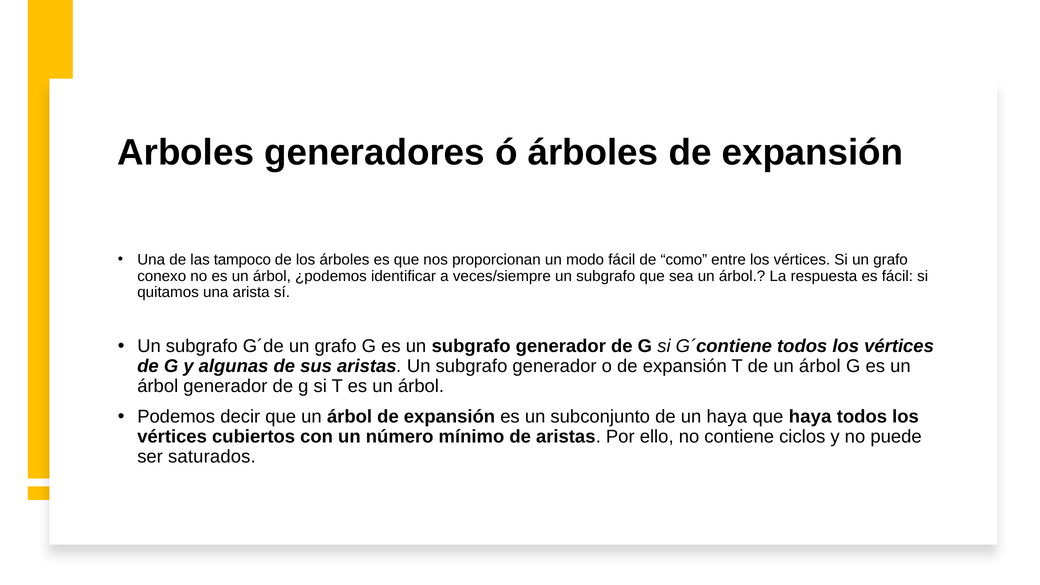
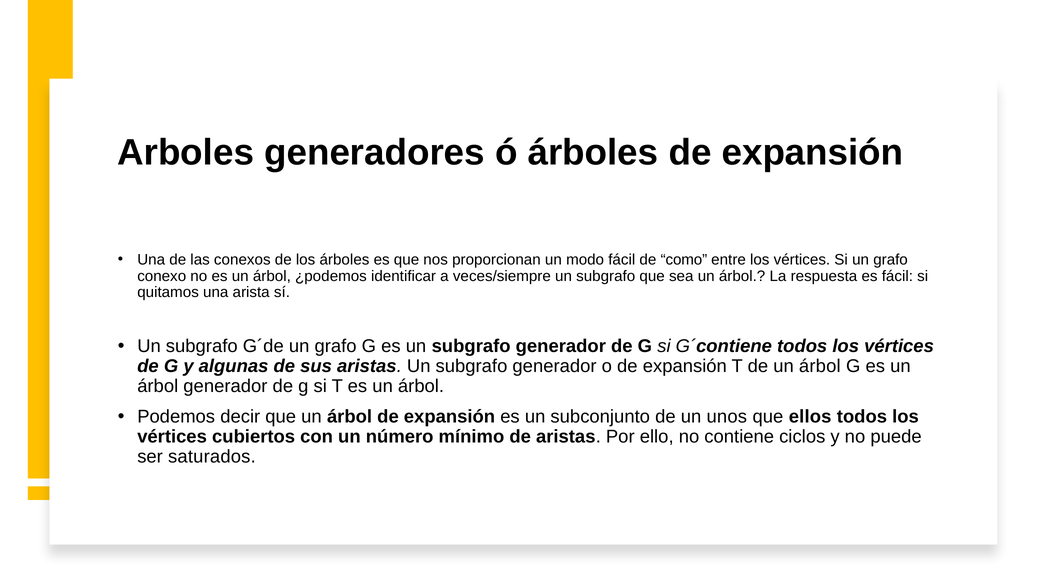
tampoco: tampoco -> conexos
un haya: haya -> unos
que haya: haya -> ellos
